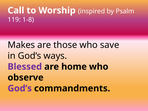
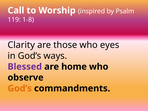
Makes: Makes -> Clarity
save: save -> eyes
God’s at (20, 88) colour: purple -> orange
